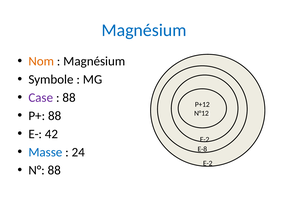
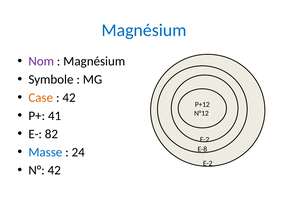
Nom colour: orange -> purple
Case colour: purple -> orange
88 at (69, 98): 88 -> 42
P+ 88: 88 -> 41
42: 42 -> 82
N° 88: 88 -> 42
